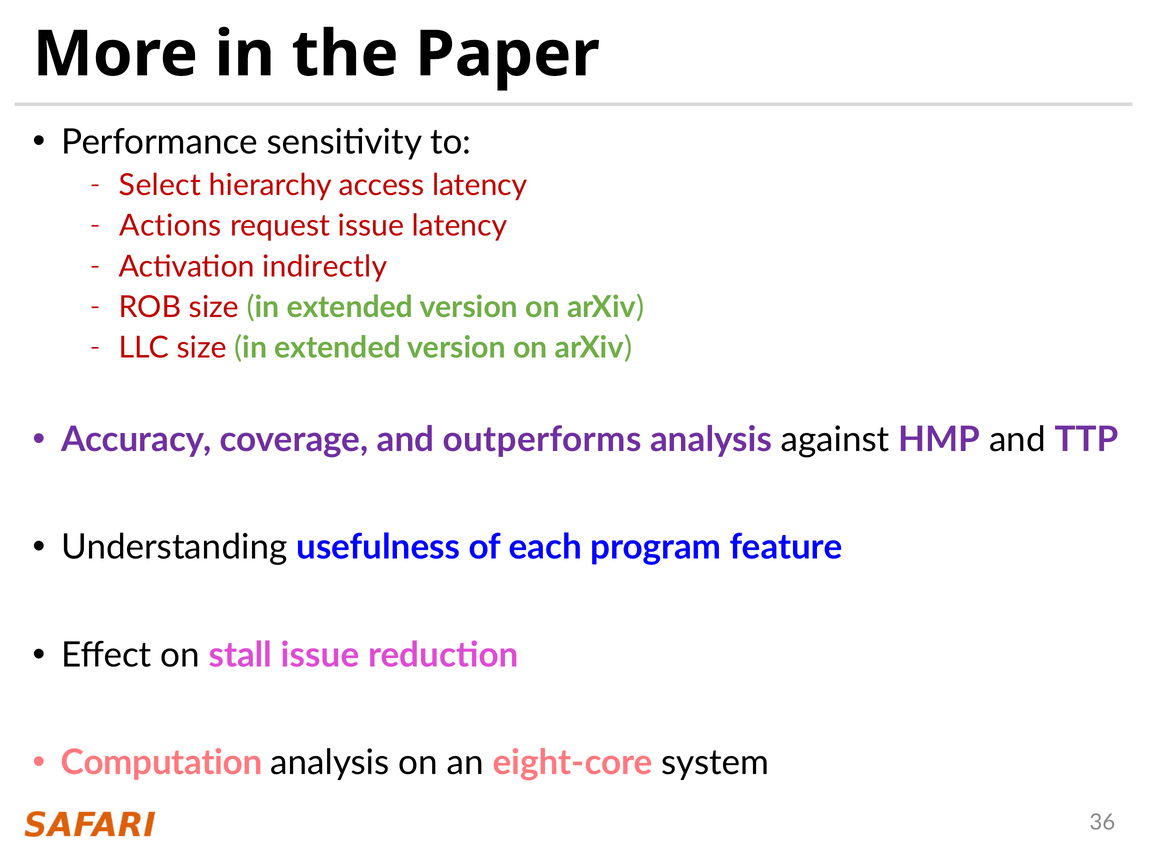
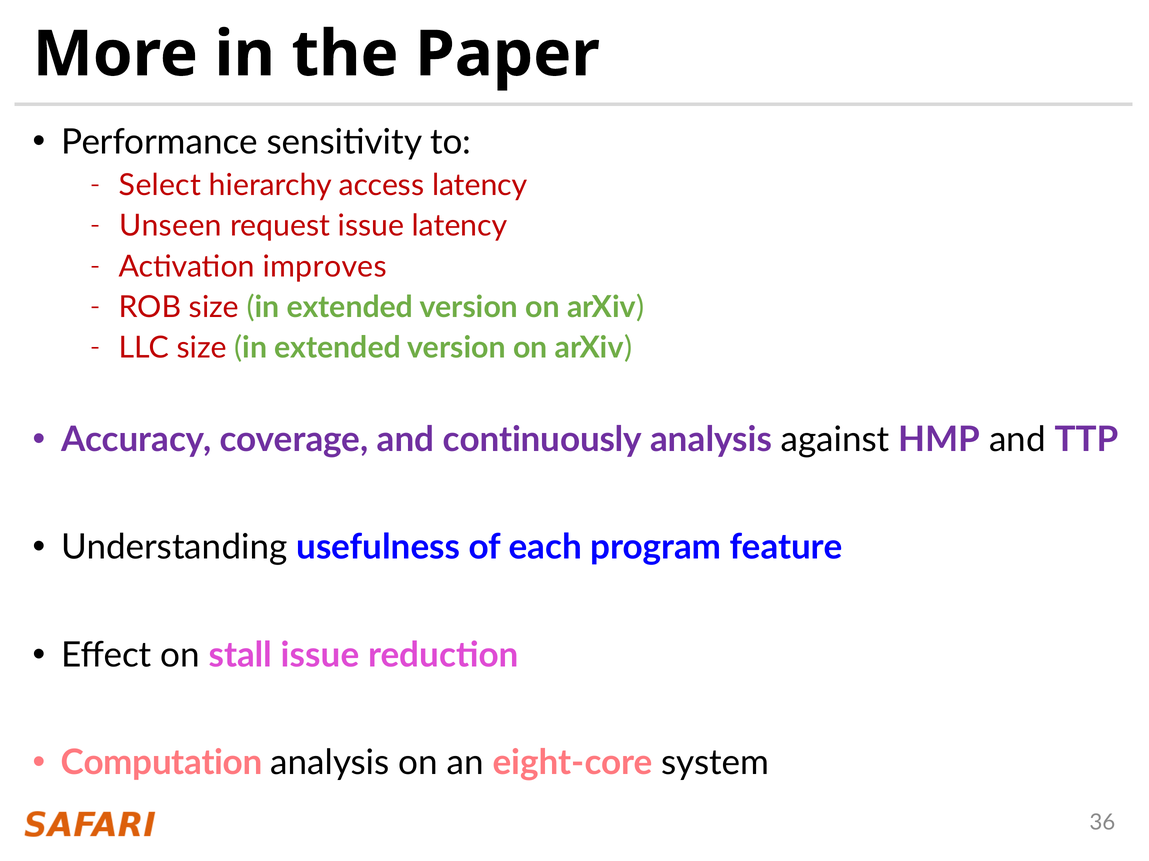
Actions: Actions -> Unseen
indirectly: indirectly -> improves
outperforms: outperforms -> continuously
